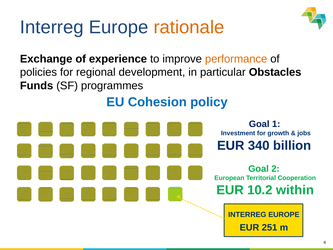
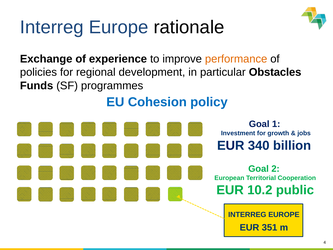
rationale colour: orange -> black
within: within -> public
251: 251 -> 351
